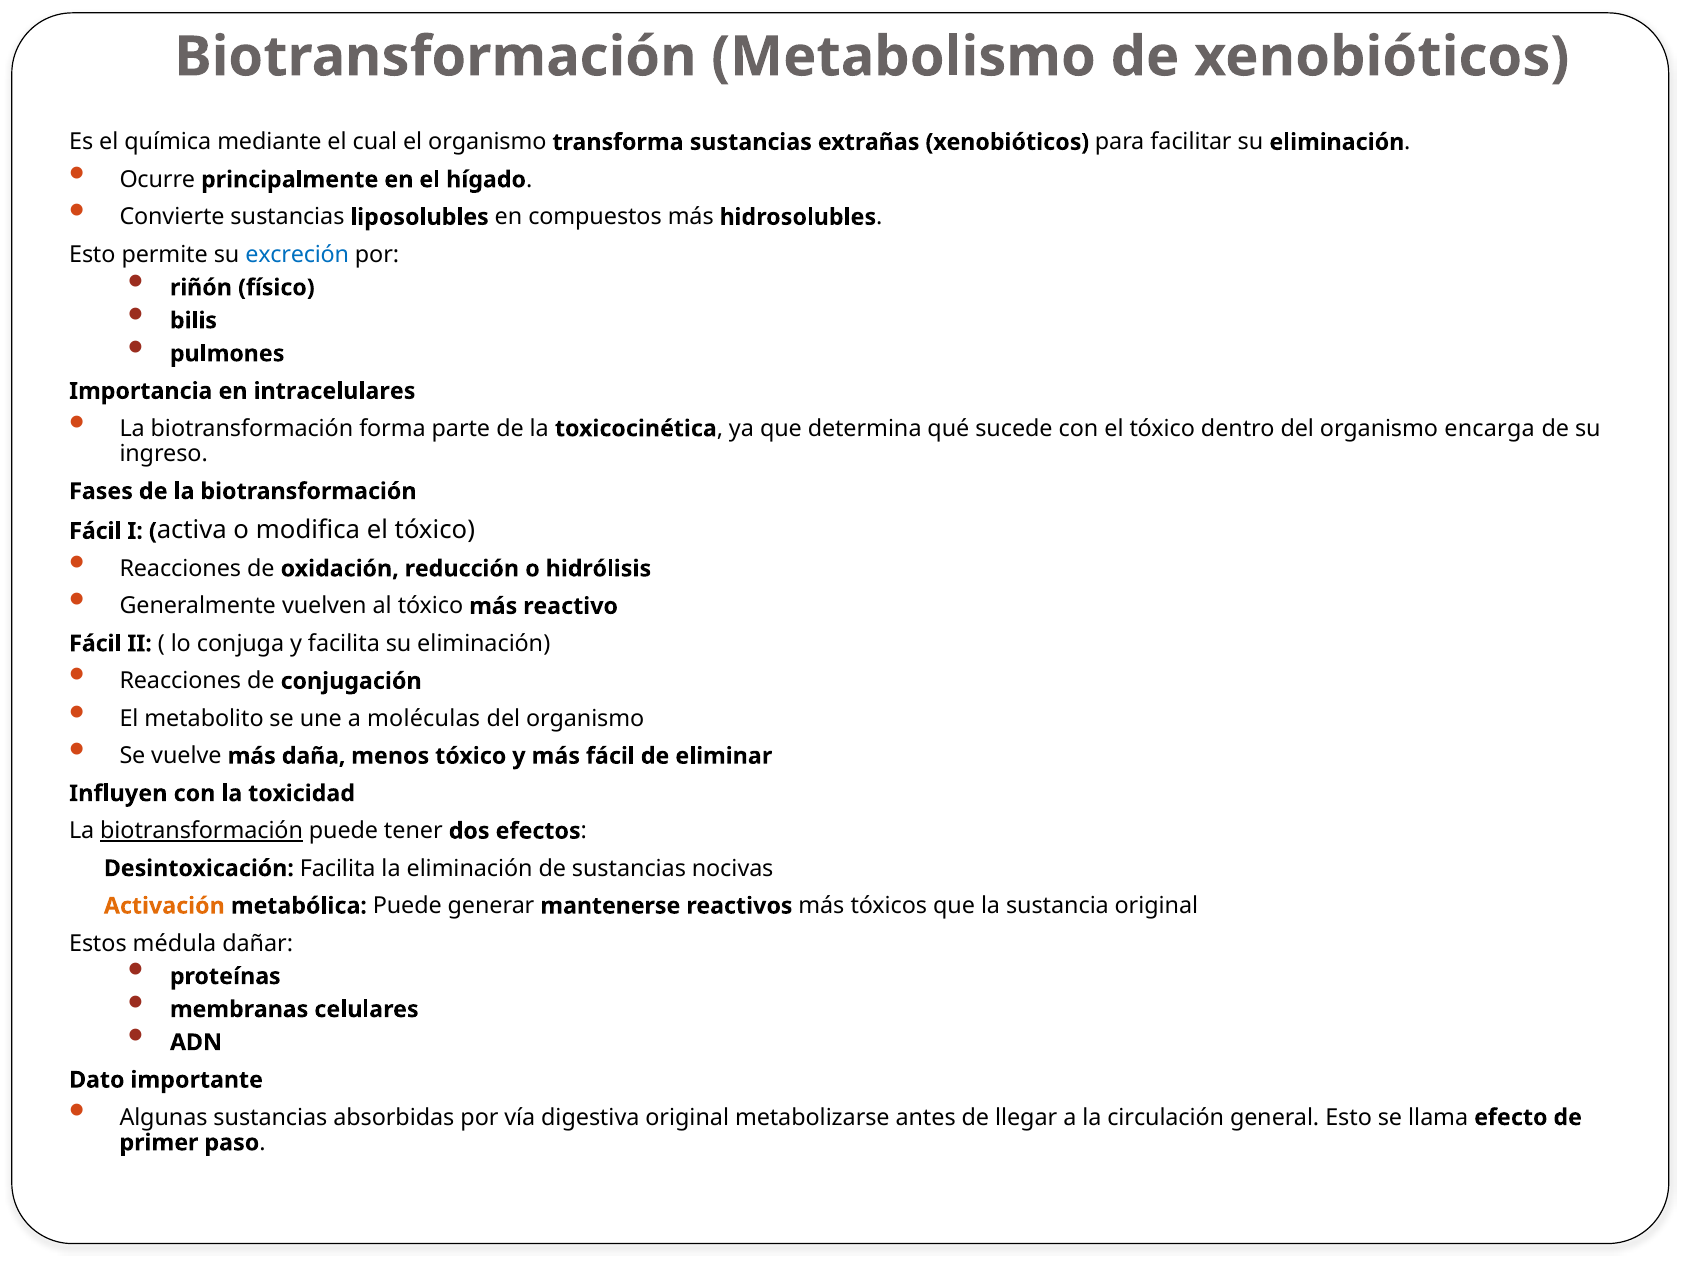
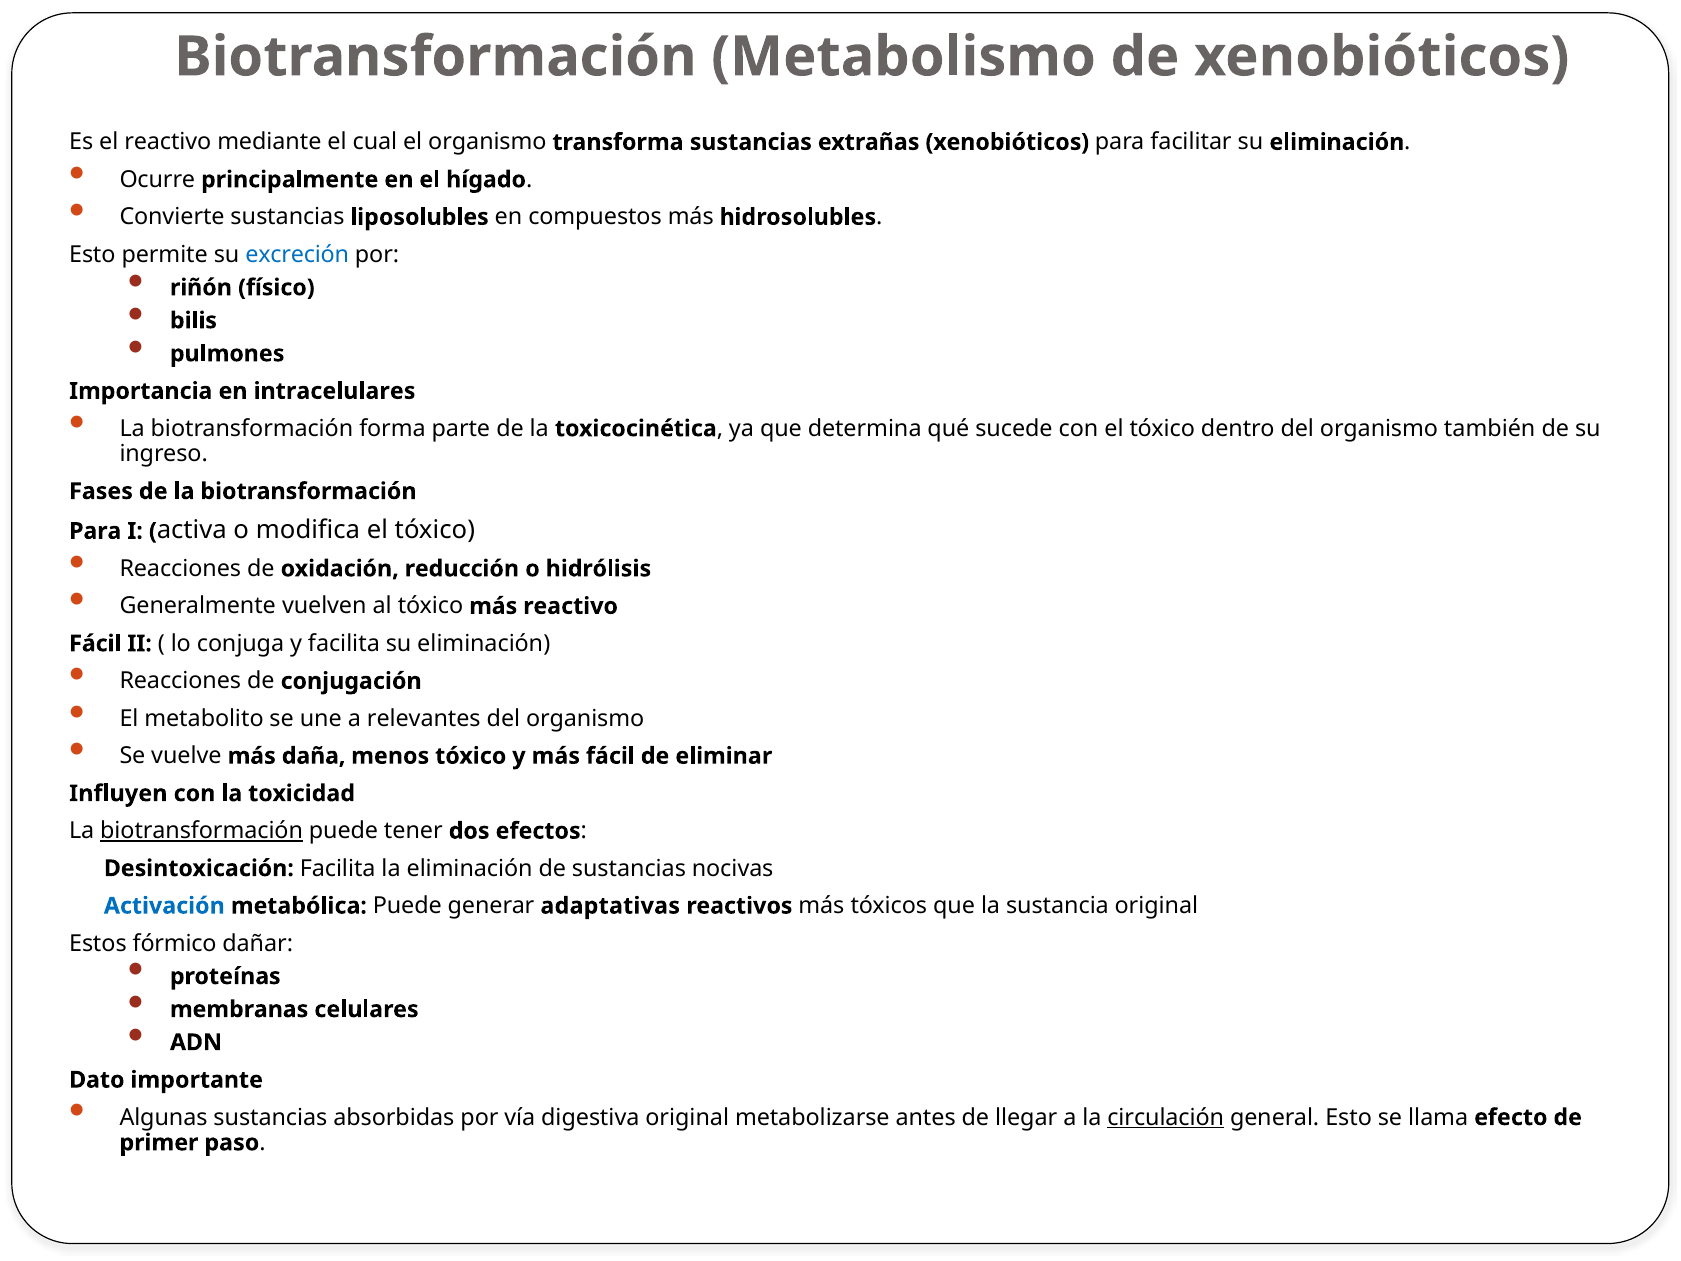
el química: química -> reactivo
encarga: encarga -> también
Fácil at (95, 531): Fácil -> Para
moléculas: moléculas -> relevantes
Activación colour: orange -> blue
mantenerse: mantenerse -> adaptativas
médula: médula -> fórmico
circulación underline: none -> present
